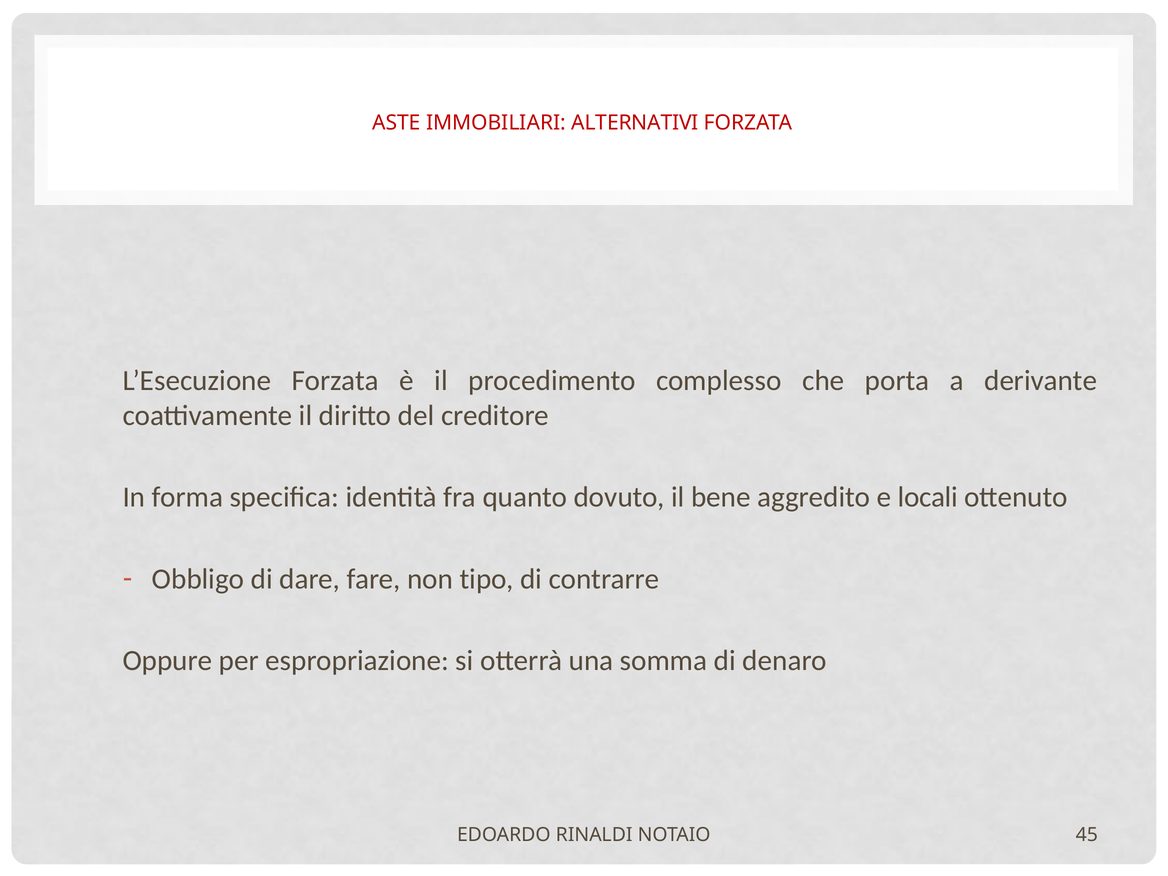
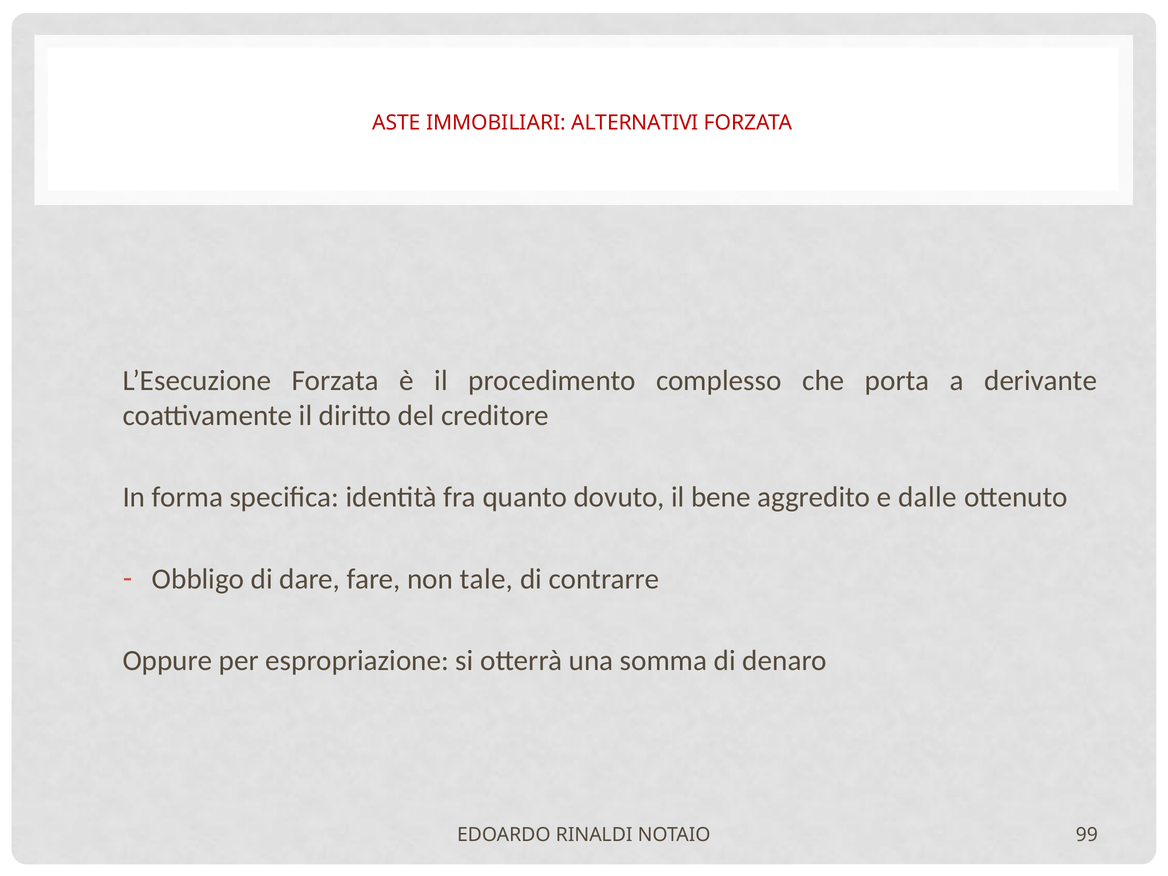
locali: locali -> dalle
tipo: tipo -> tale
45: 45 -> 99
